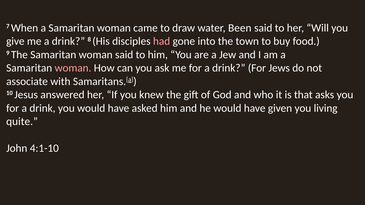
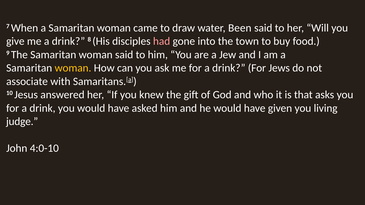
woman at (73, 68) colour: pink -> yellow
quite: quite -> judge
4:1-10: 4:1-10 -> 4:0-10
